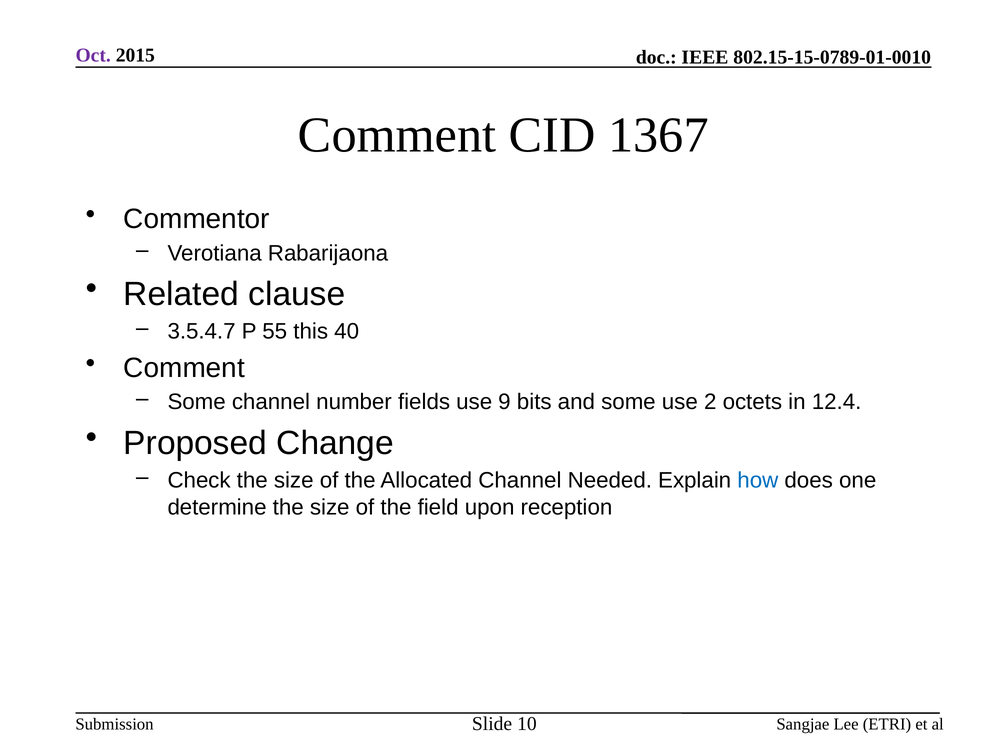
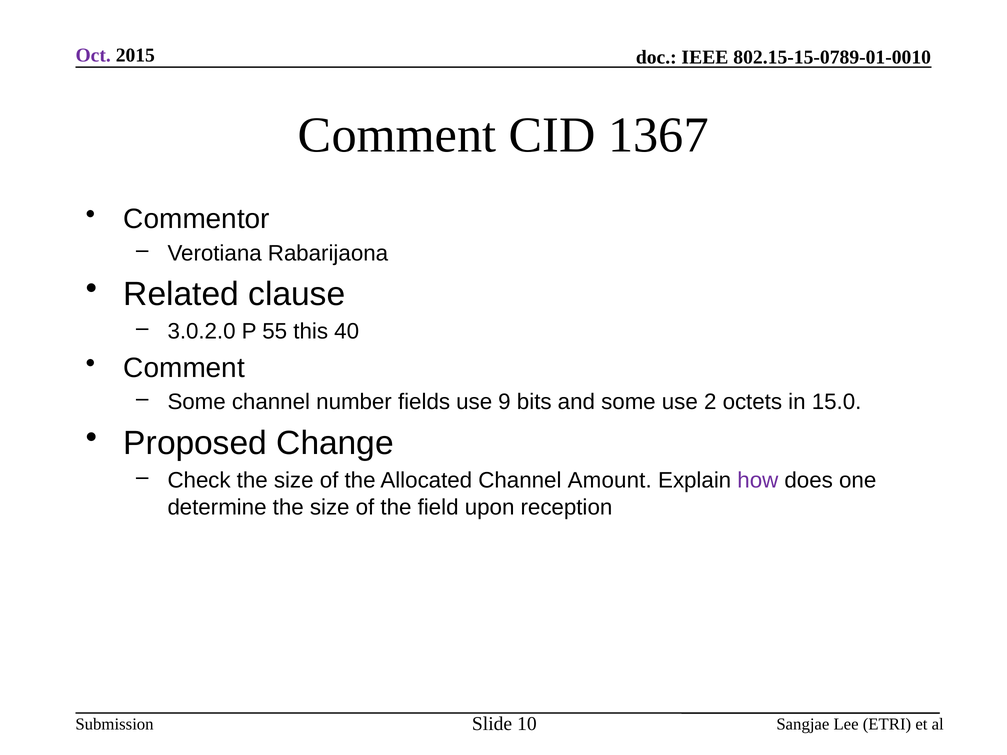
3.5.4.7: 3.5.4.7 -> 3.0.2.0
12.4: 12.4 -> 15.0
Needed: Needed -> Amount
how colour: blue -> purple
